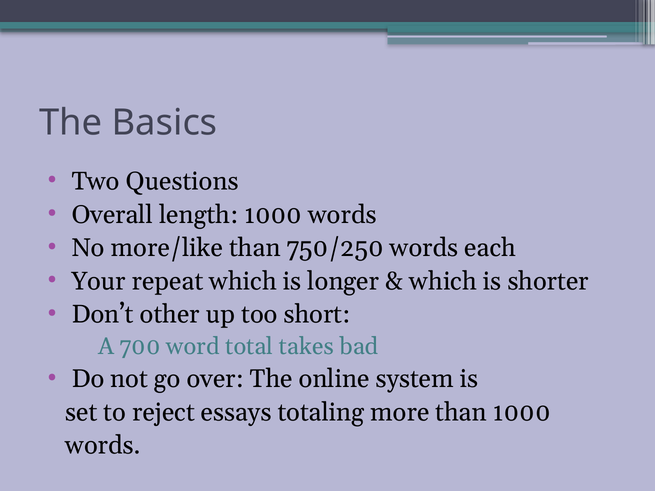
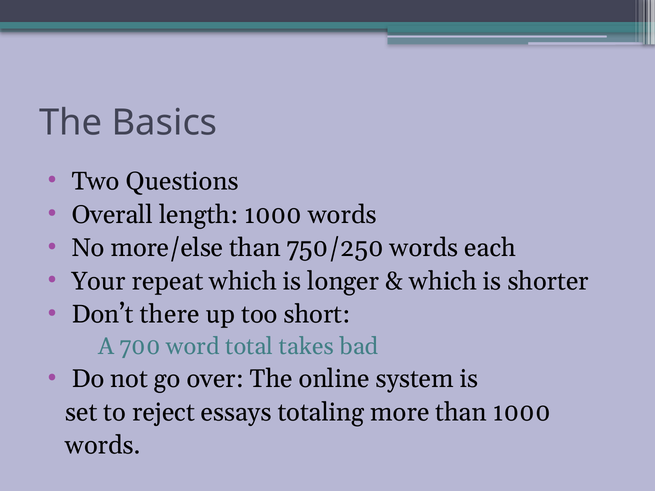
more/like: more/like -> more/else
other: other -> there
